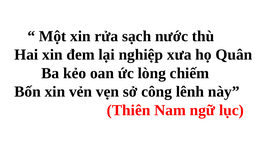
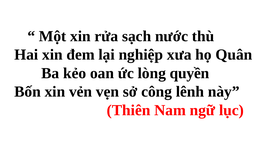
chiếm: chiếm -> quyền
